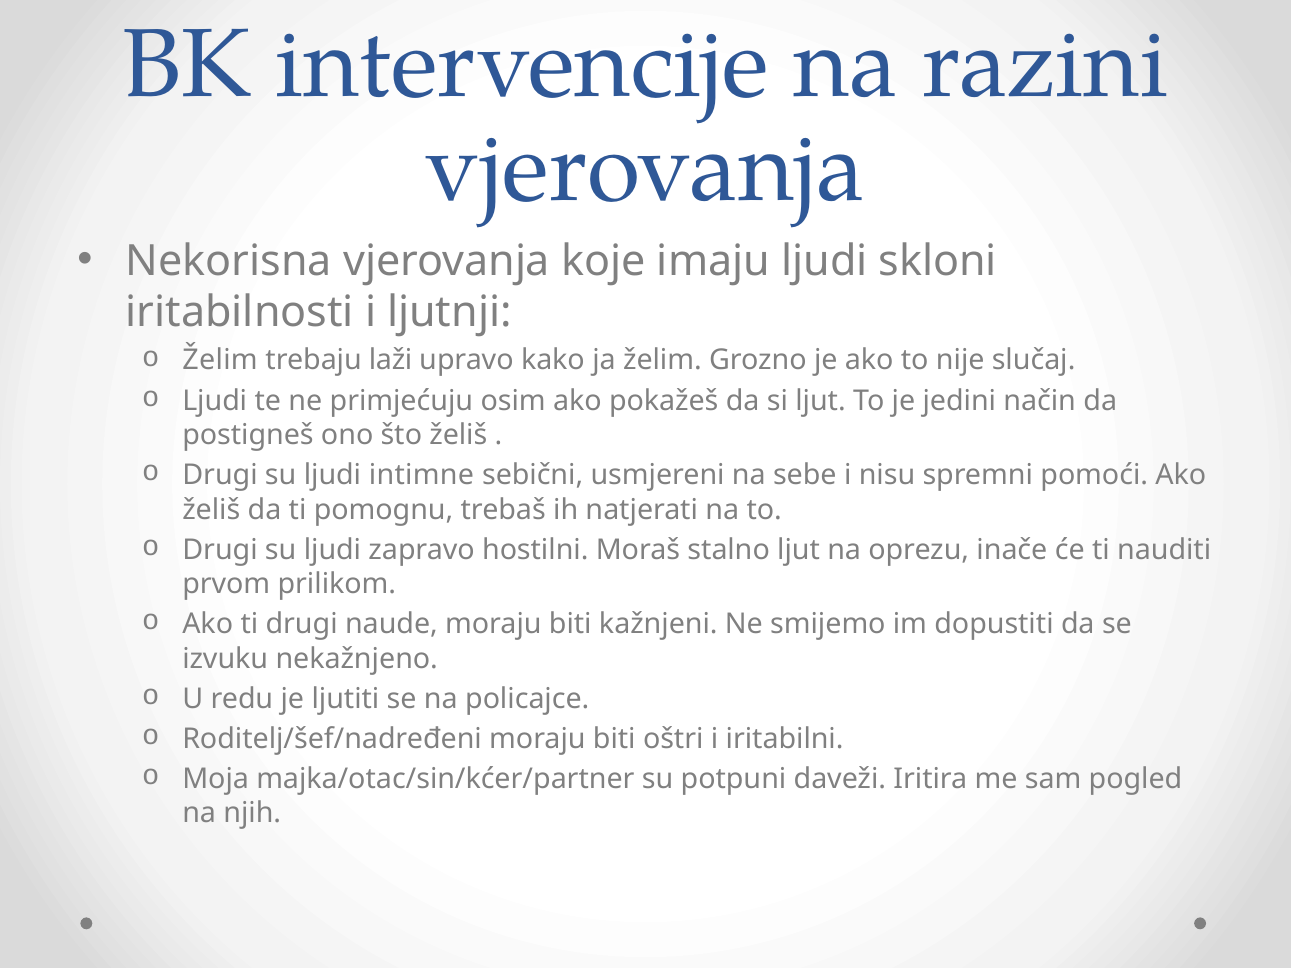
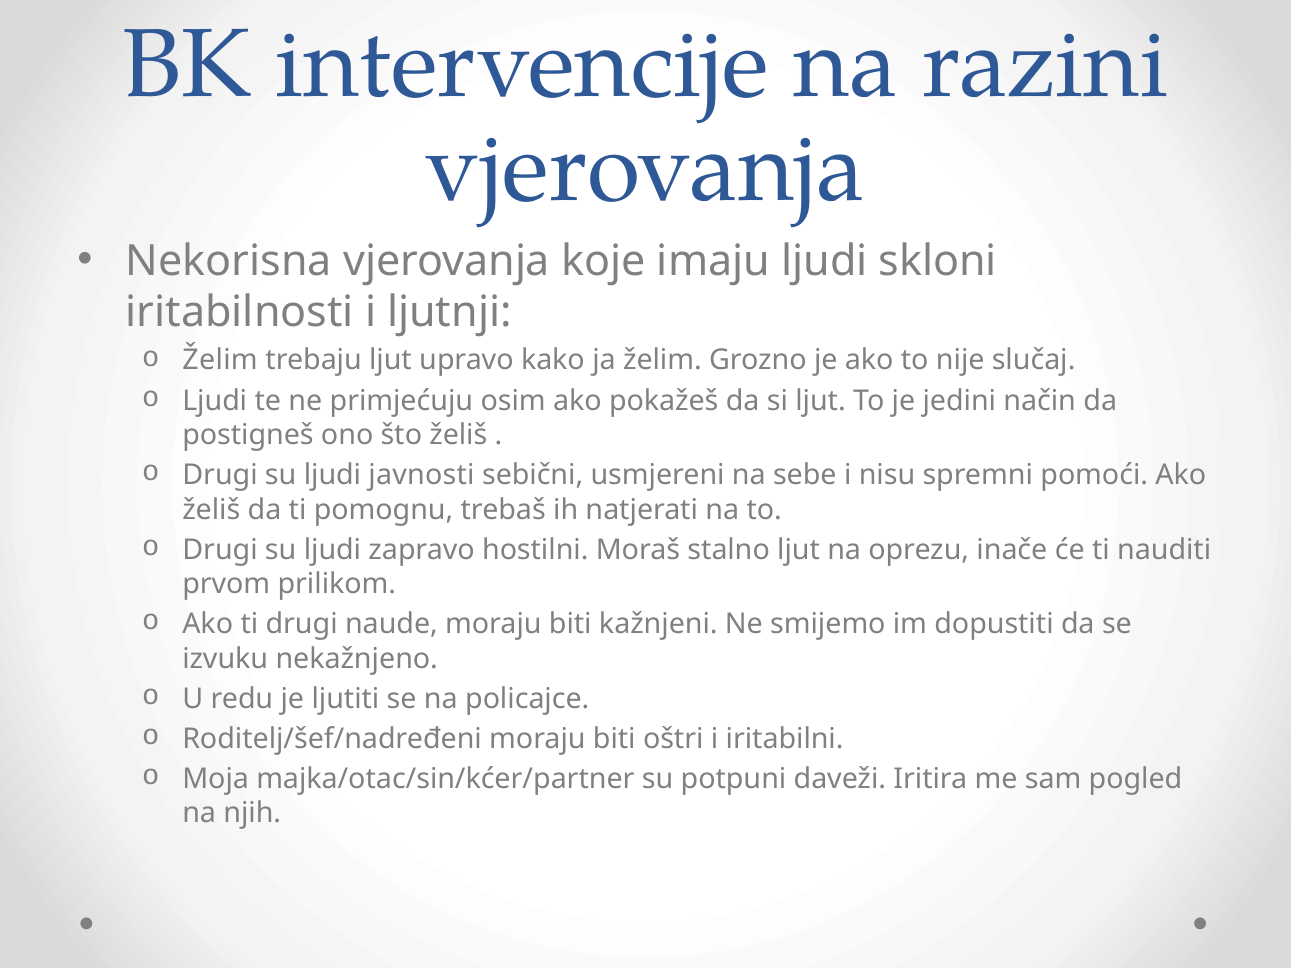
trebaju laži: laži -> ljut
intimne: intimne -> javnosti
